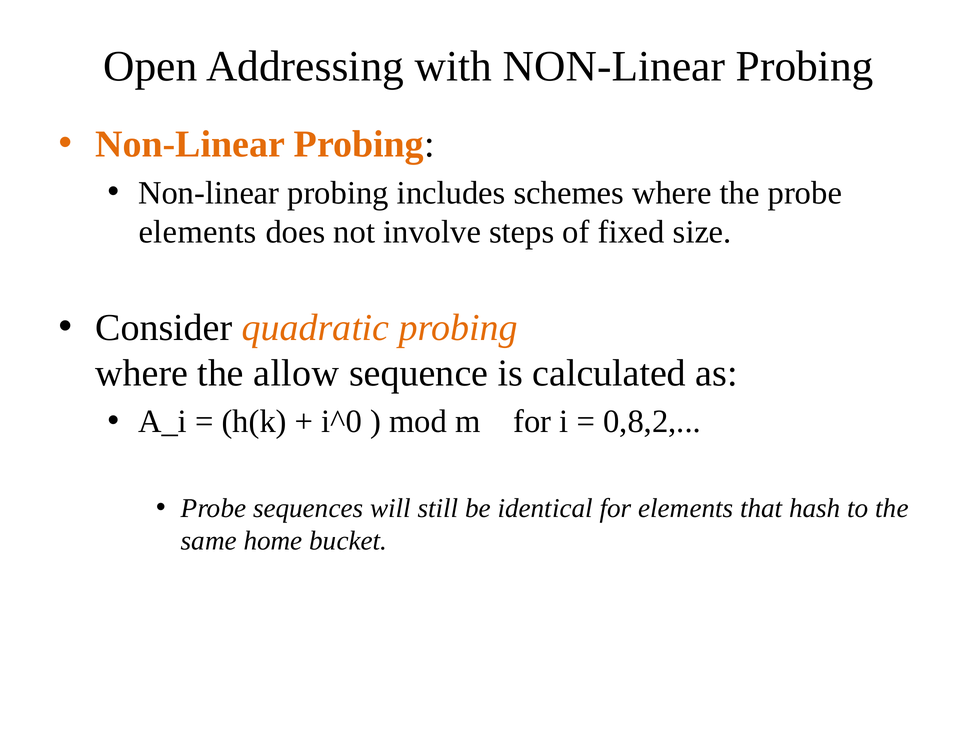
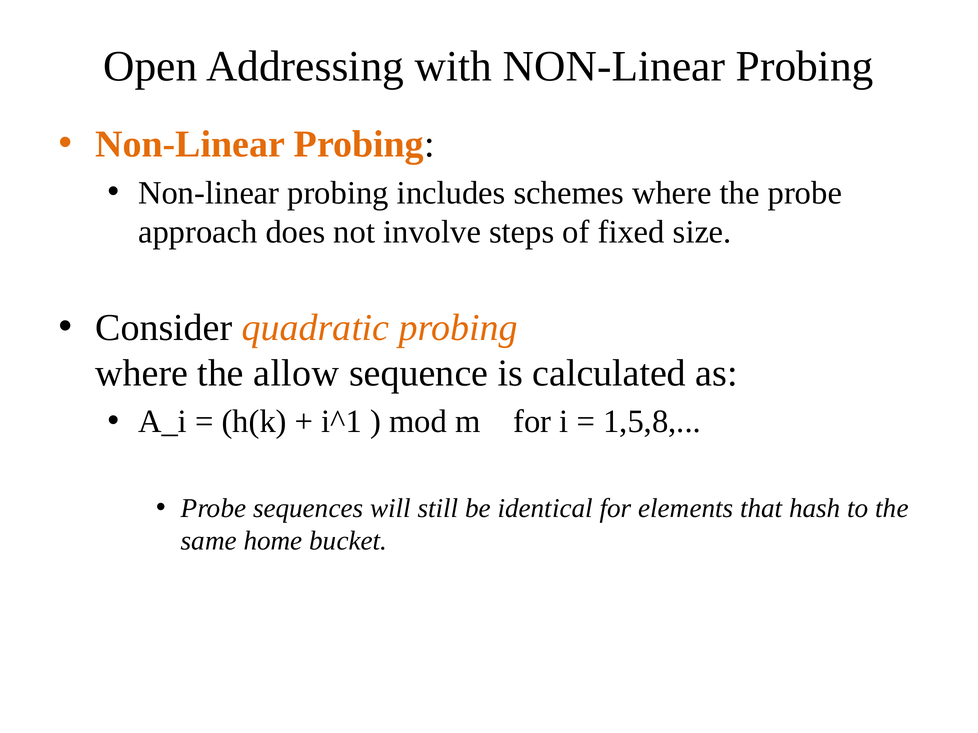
elements at (198, 232): elements -> approach
i^0: i^0 -> i^1
0,8,2: 0,8,2 -> 1,5,8
